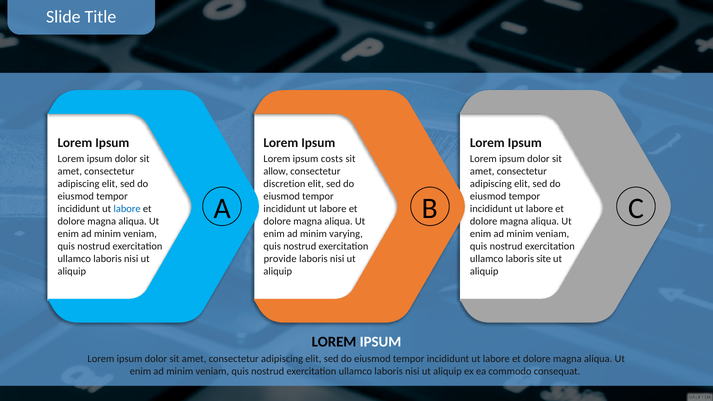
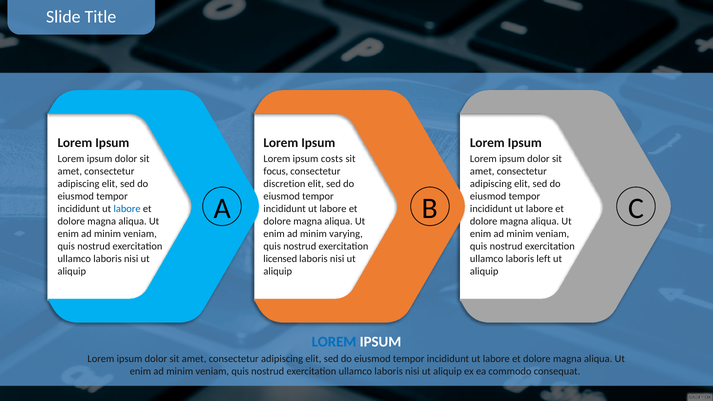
allow: allow -> focus
provide: provide -> licensed
site: site -> left
LOREM at (334, 342) colour: black -> blue
